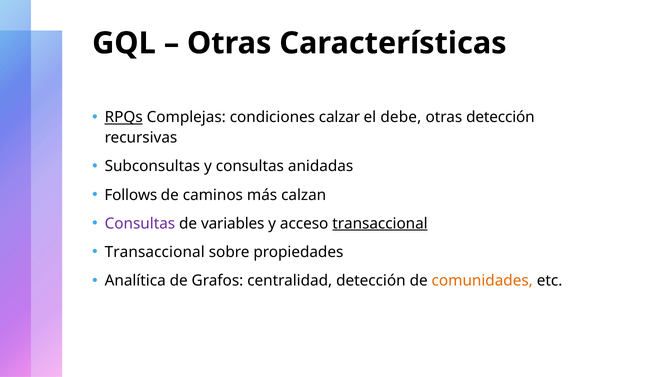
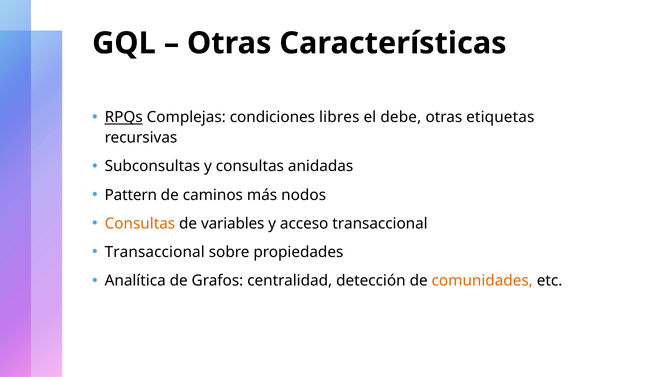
calzar: calzar -> libres
otras detección: detección -> etiquetas
Follows: Follows -> Pattern
calzan: calzan -> nodos
Consultas at (140, 223) colour: purple -> orange
transaccional at (380, 223) underline: present -> none
